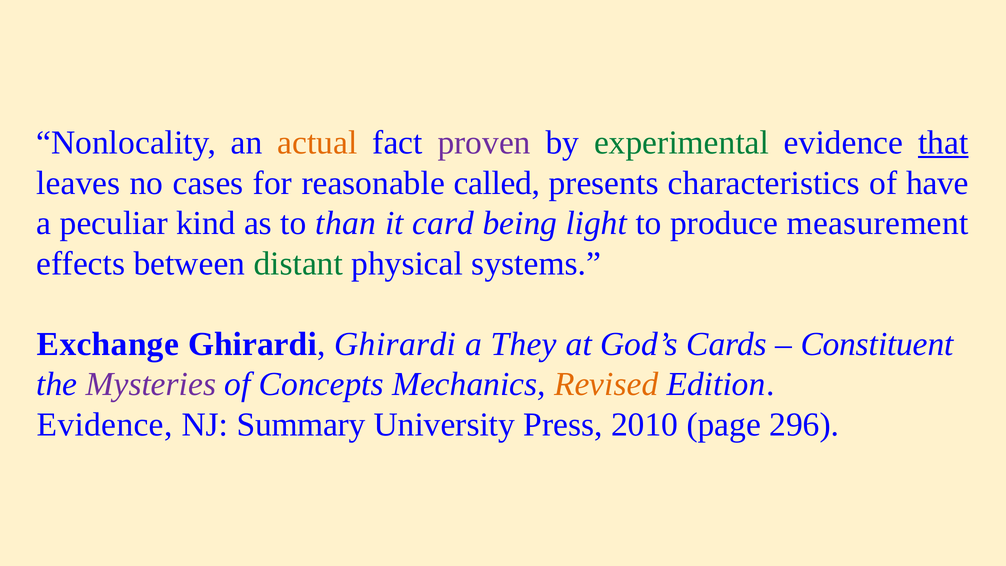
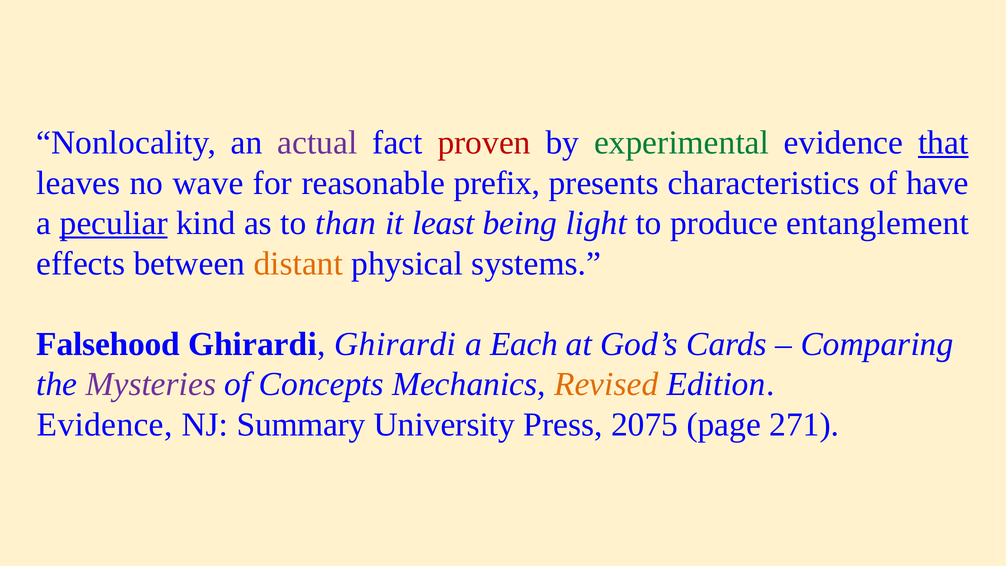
actual colour: orange -> purple
proven colour: purple -> red
cases: cases -> wave
called: called -> prefix
peculiar underline: none -> present
card: card -> least
measurement: measurement -> entanglement
distant colour: green -> orange
Exchange: Exchange -> Falsehood
They: They -> Each
Constituent: Constituent -> Comparing
2010: 2010 -> 2075
296: 296 -> 271
